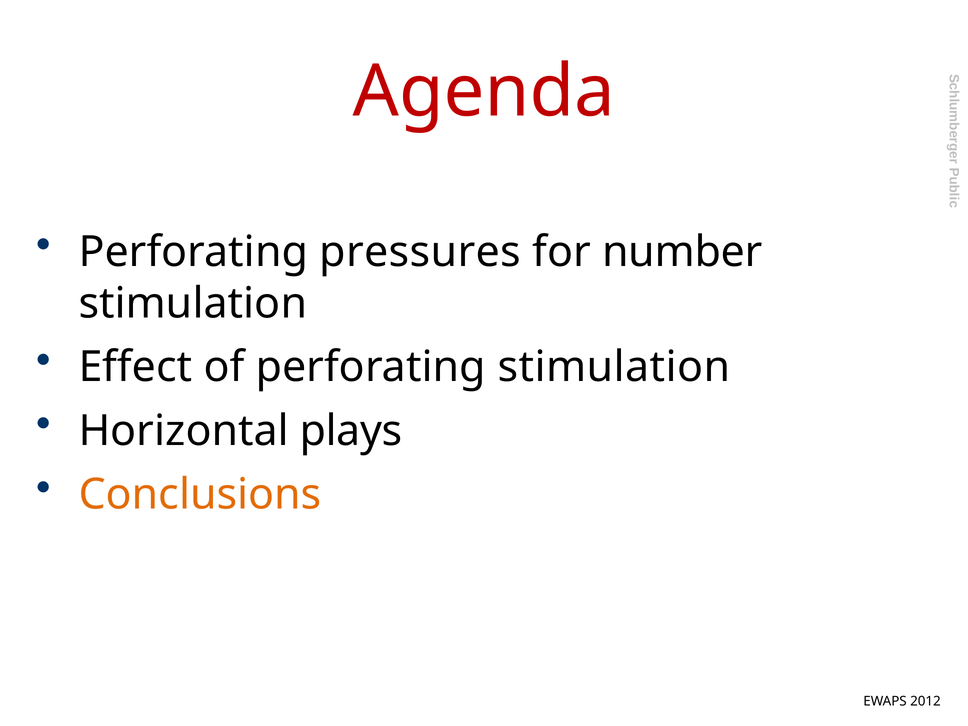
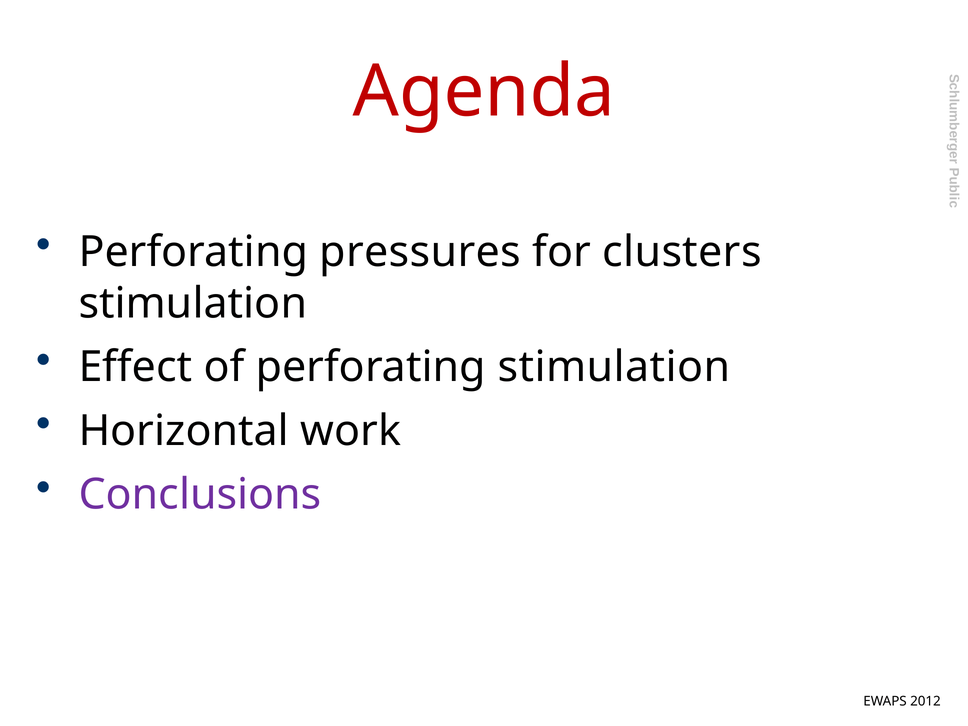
number: number -> clusters
plays: plays -> work
Conclusions colour: orange -> purple
